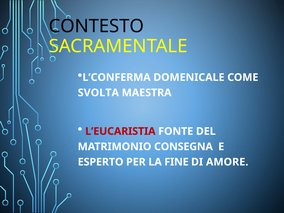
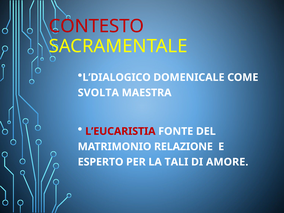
CONTESTO colour: black -> red
L’CONFERMA: L’CONFERMA -> L’DIALOGICO
CONSEGNA: CONSEGNA -> RELAZIONE
FINE: FINE -> TALI
